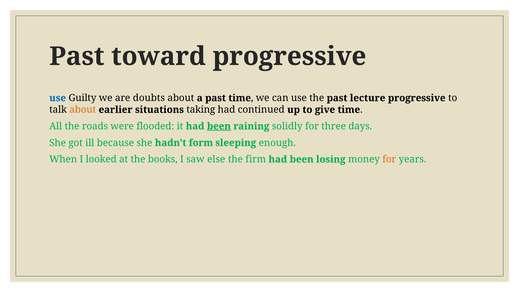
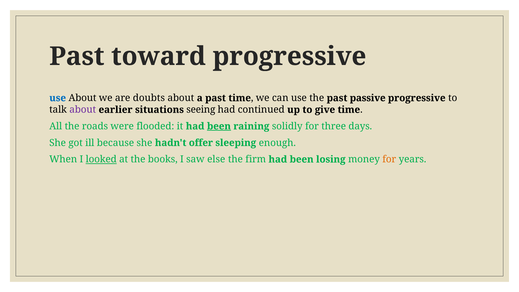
use Guilty: Guilty -> About
lecture: lecture -> passive
about at (83, 110) colour: orange -> purple
taking: taking -> seeing
form: form -> offer
looked underline: none -> present
